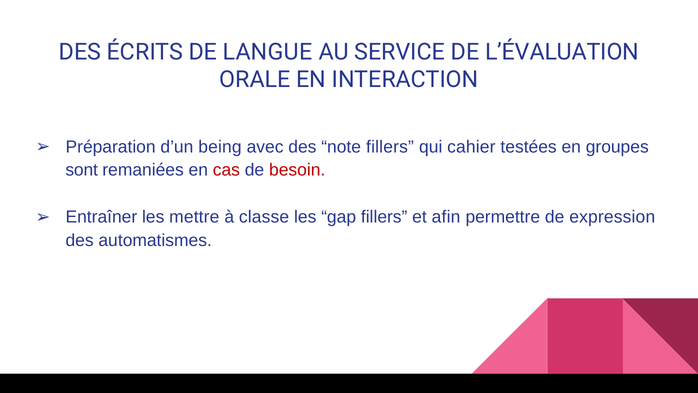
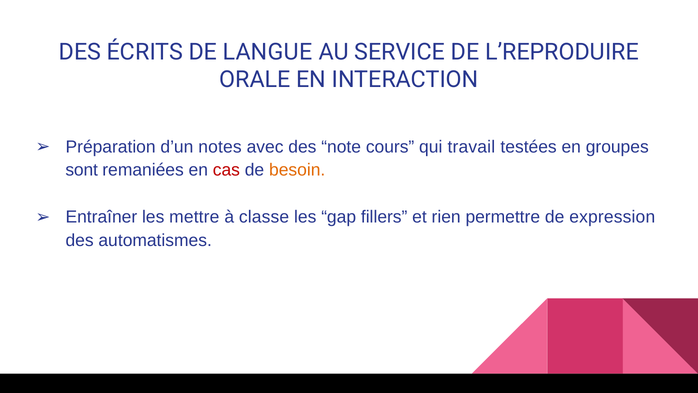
L’ÉVALUATION: L’ÉVALUATION -> L’REPRODUIRE
being: being -> notes
note fillers: fillers -> cours
cahier: cahier -> travail
besoin colour: red -> orange
afin: afin -> rien
